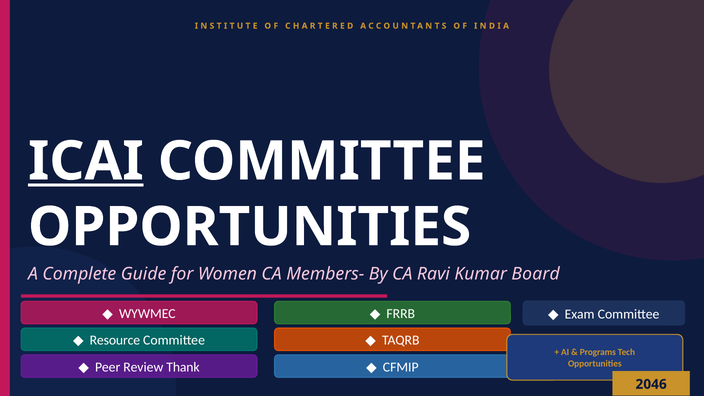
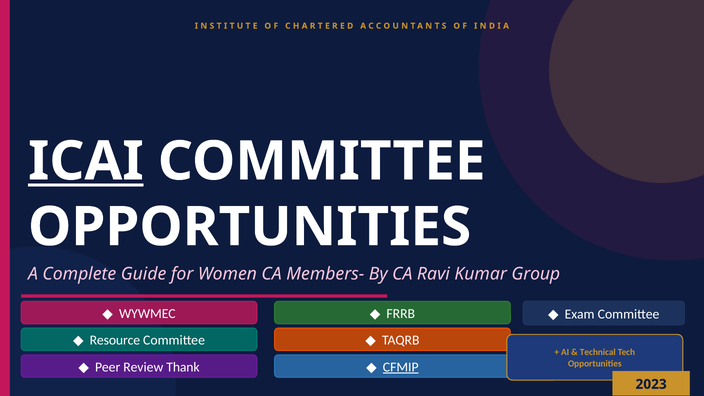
Board: Board -> Group
Programs: Programs -> Technical
CFMIP underline: none -> present
2046: 2046 -> 2023
